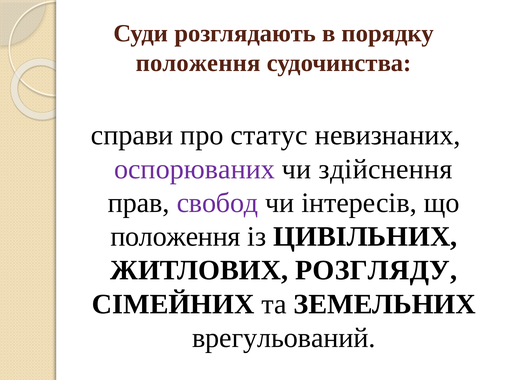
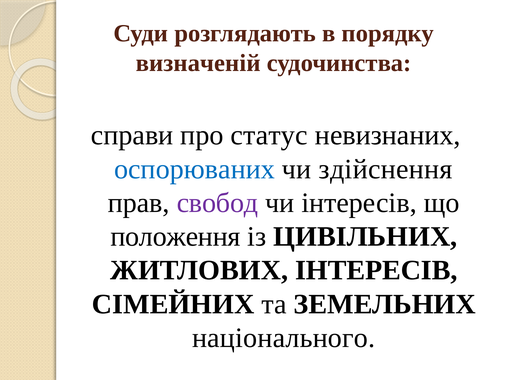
положення at (198, 63): положення -> визначеній
оспорюваних colour: purple -> blue
ЖИТЛОВИХ РОЗГЛЯДУ: РОЗГЛЯДУ -> ІНТЕРЕСІВ
врегульований: врегульований -> національного
